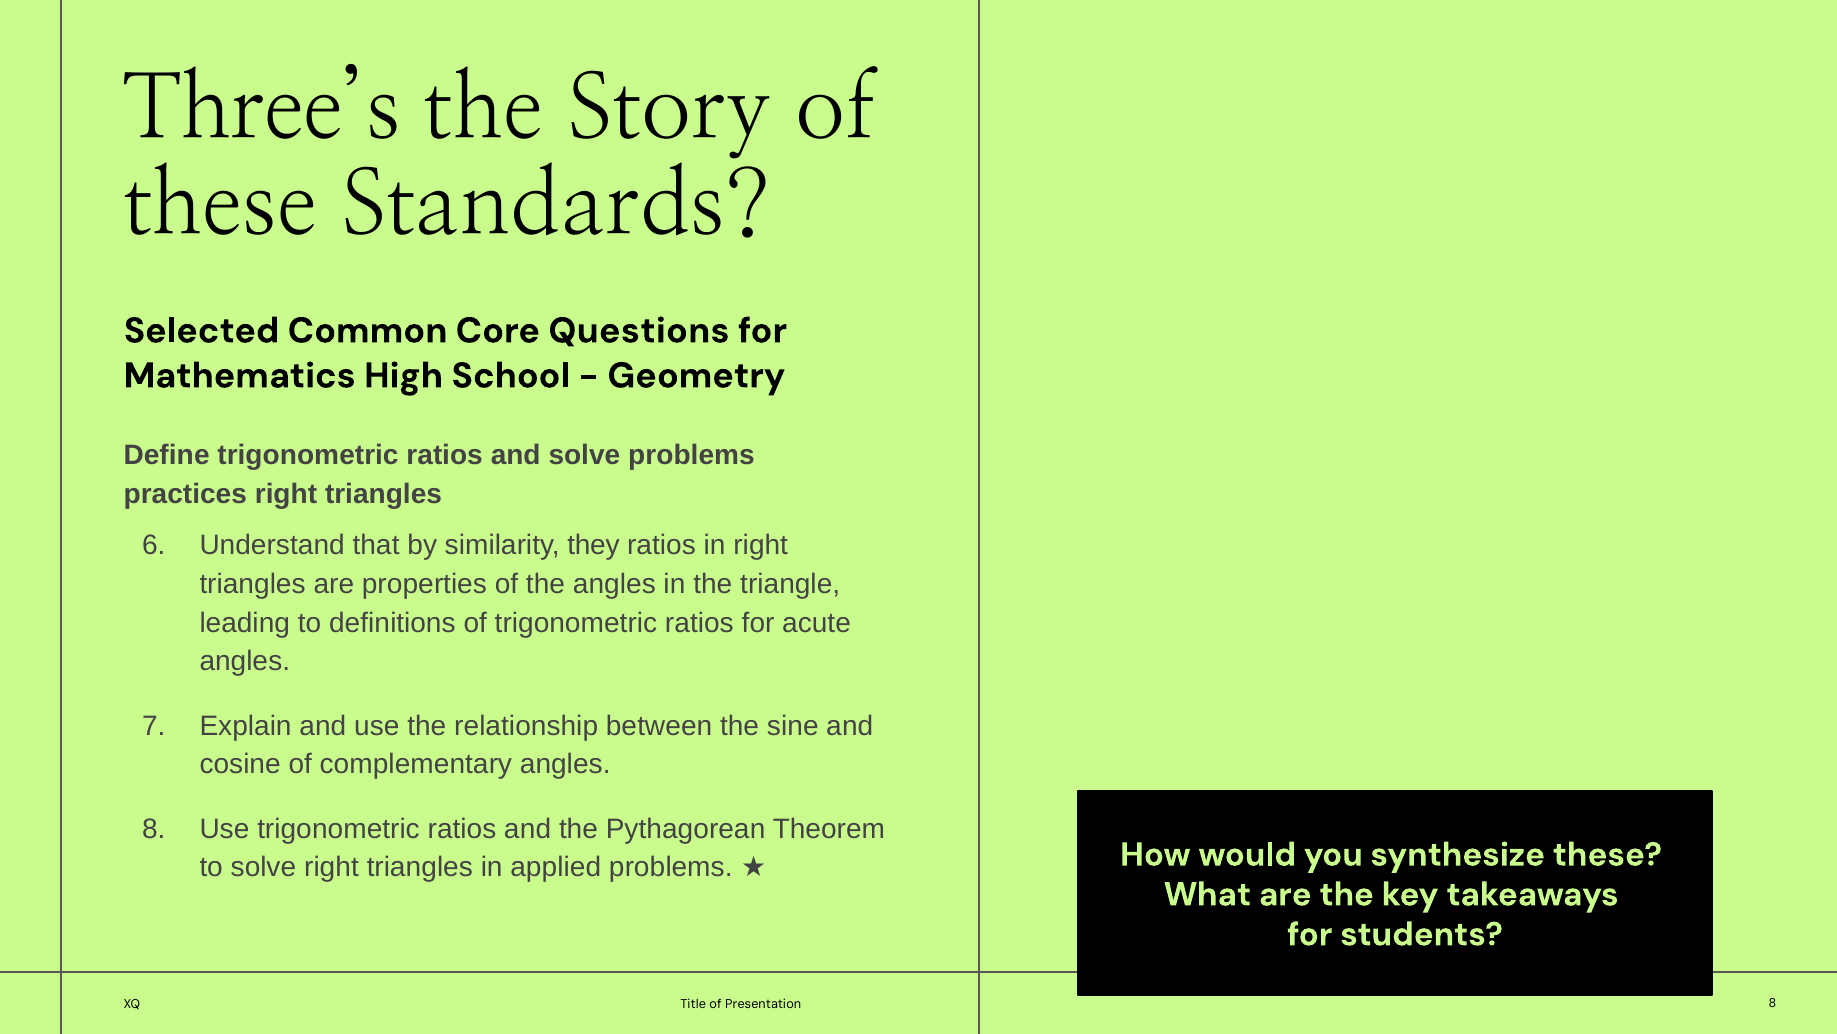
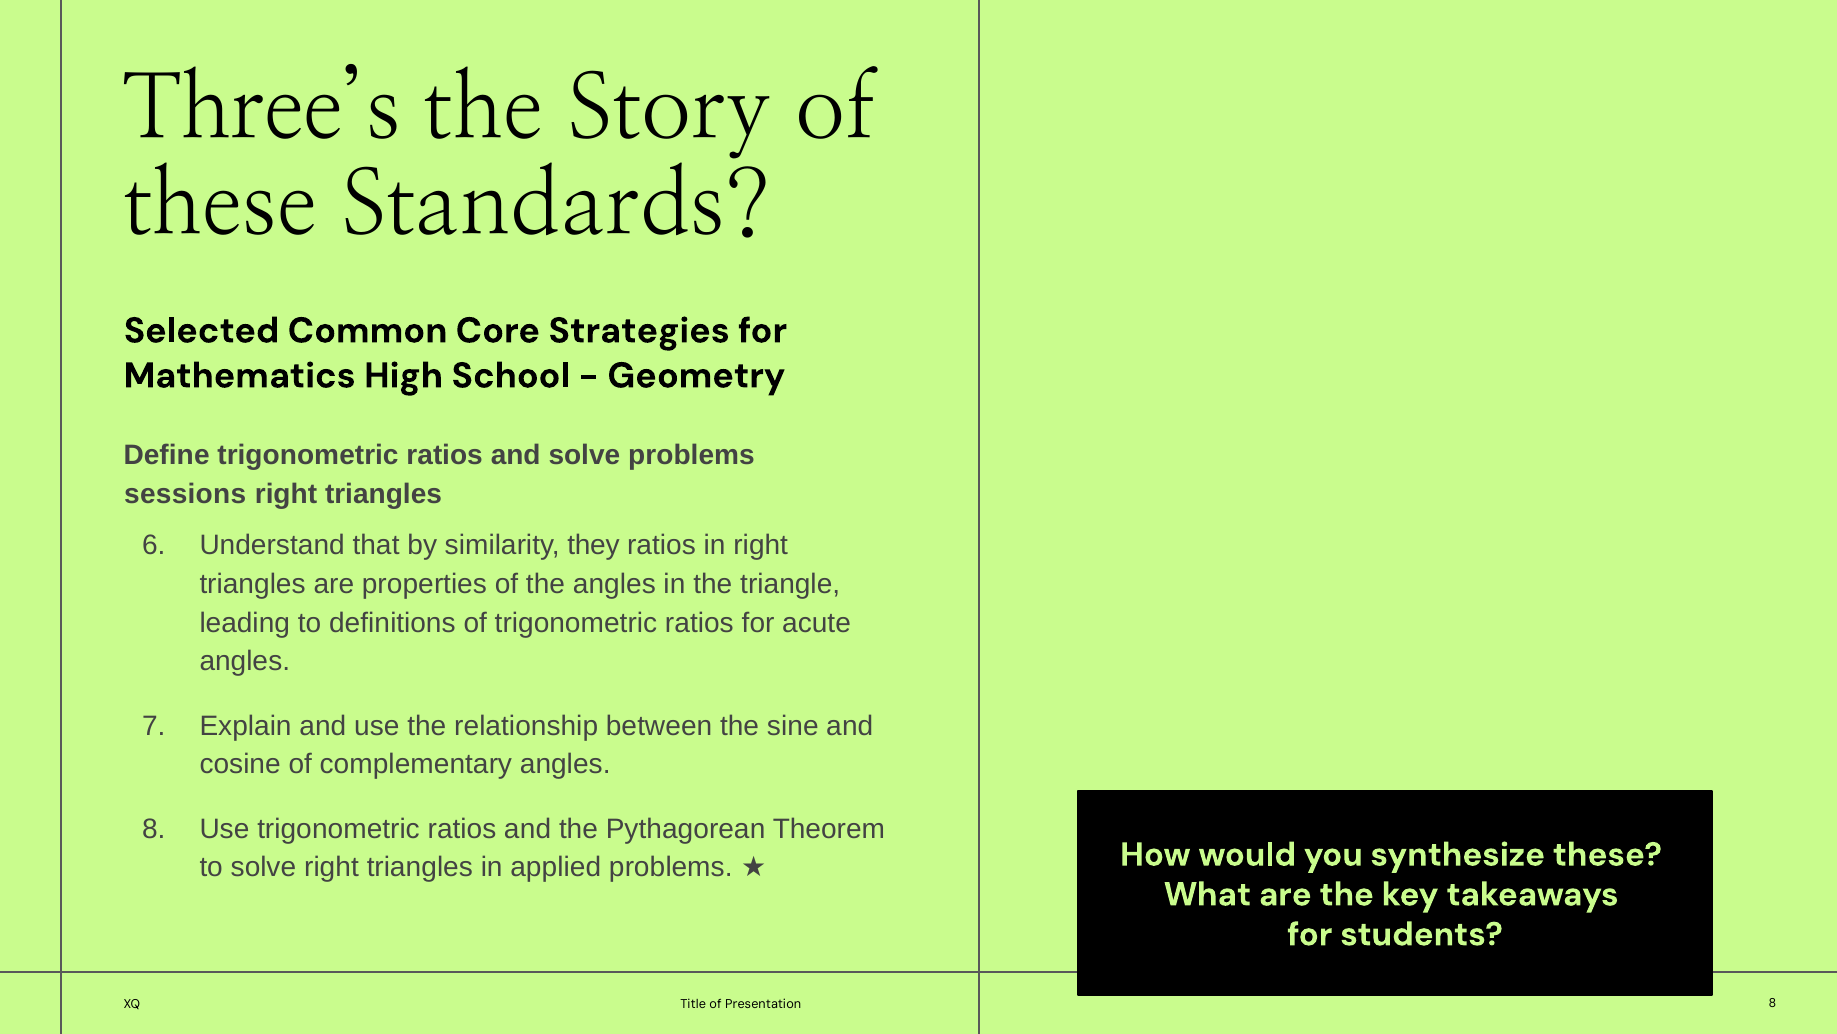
Questions: Questions -> Strategies
practices: practices -> sessions
